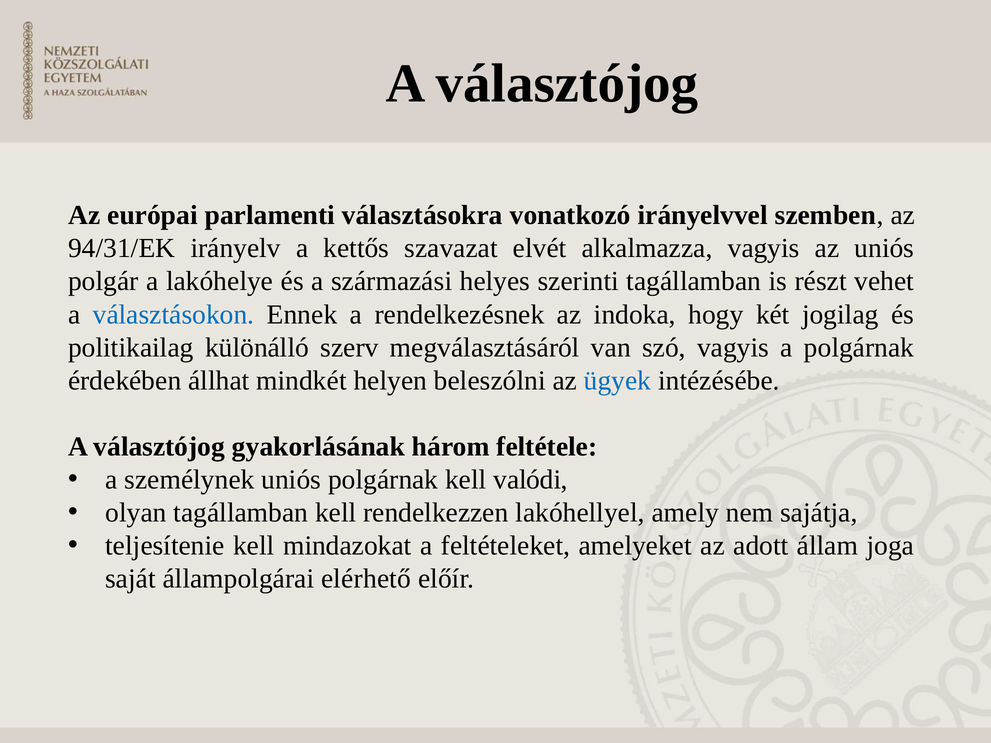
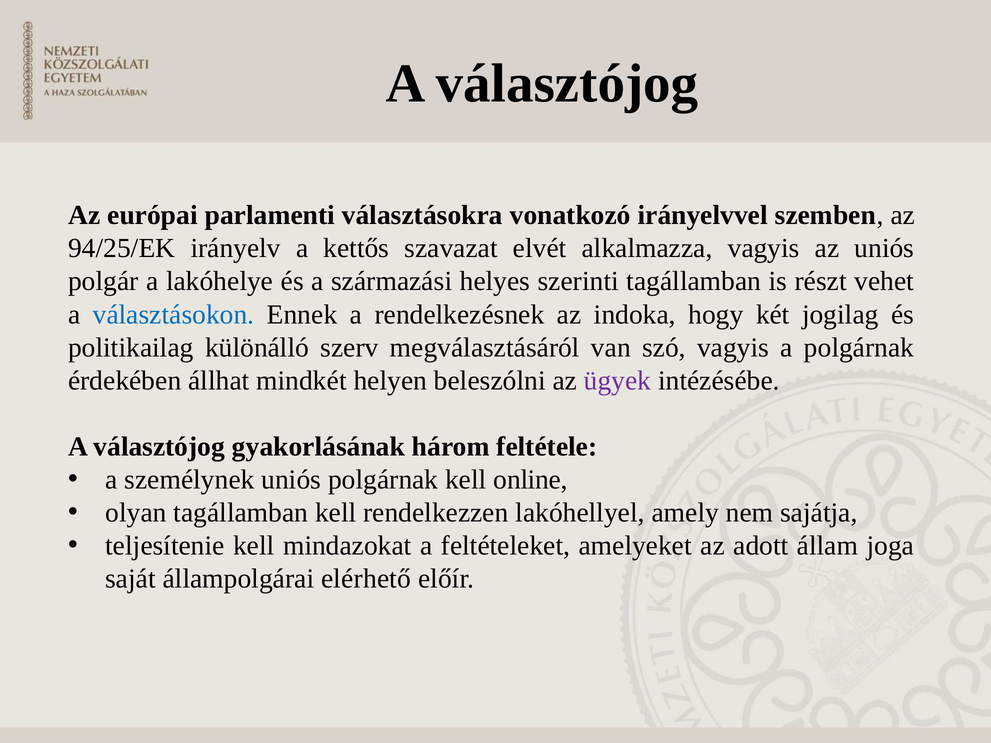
94/31/EK: 94/31/EK -> 94/25/EK
ügyek colour: blue -> purple
valódi: valódi -> online
